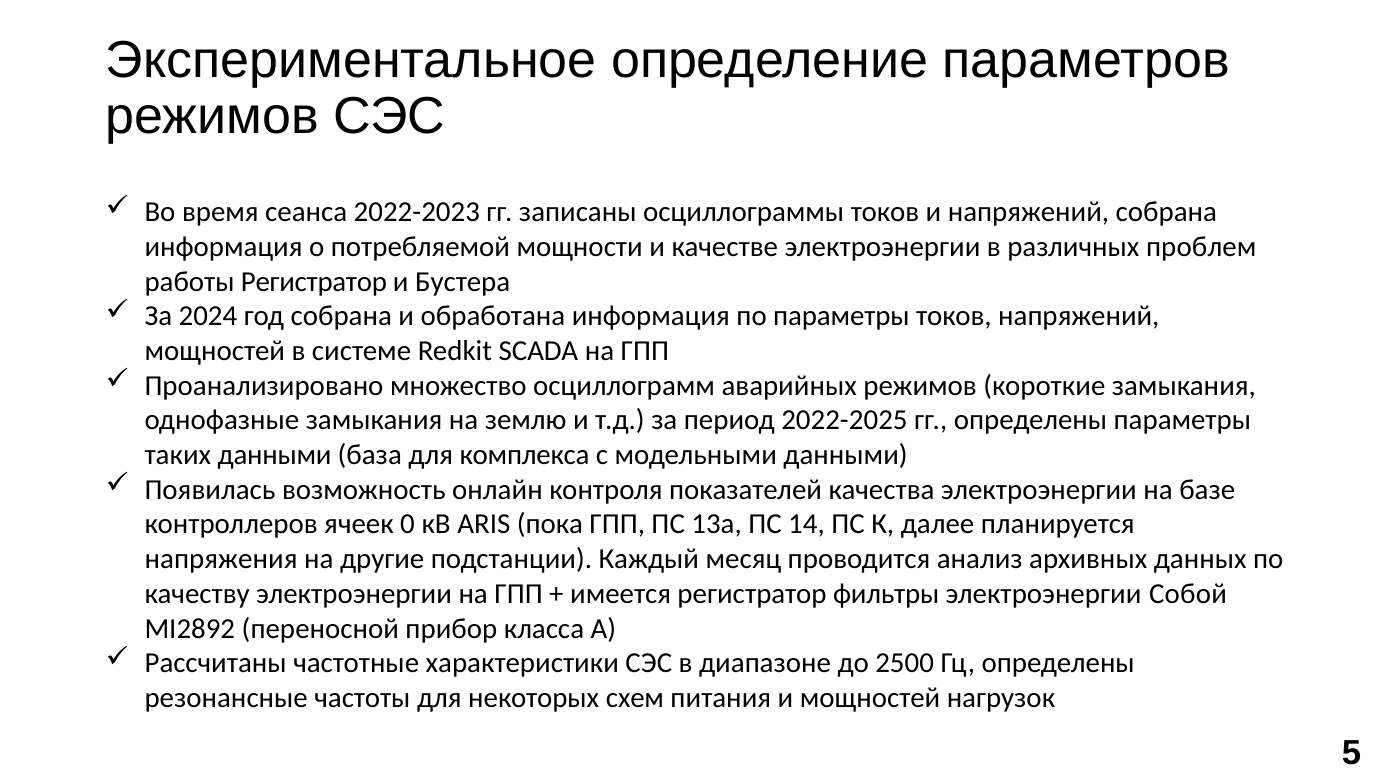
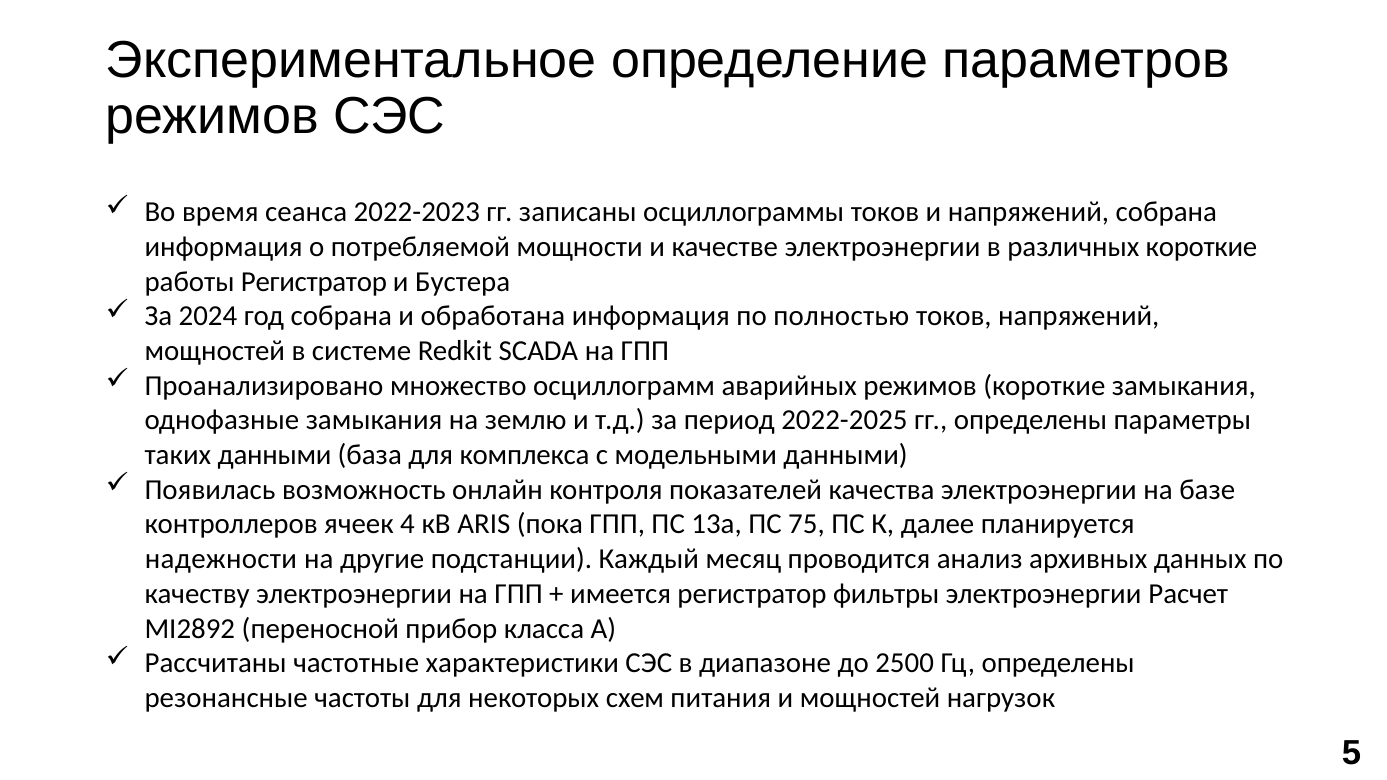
различных проблем: проблем -> короткие
по параметры: параметры -> полностью
0: 0 -> 4
14: 14 -> 75
напряжения: напряжения -> надежности
Собой: Собой -> Расчет
